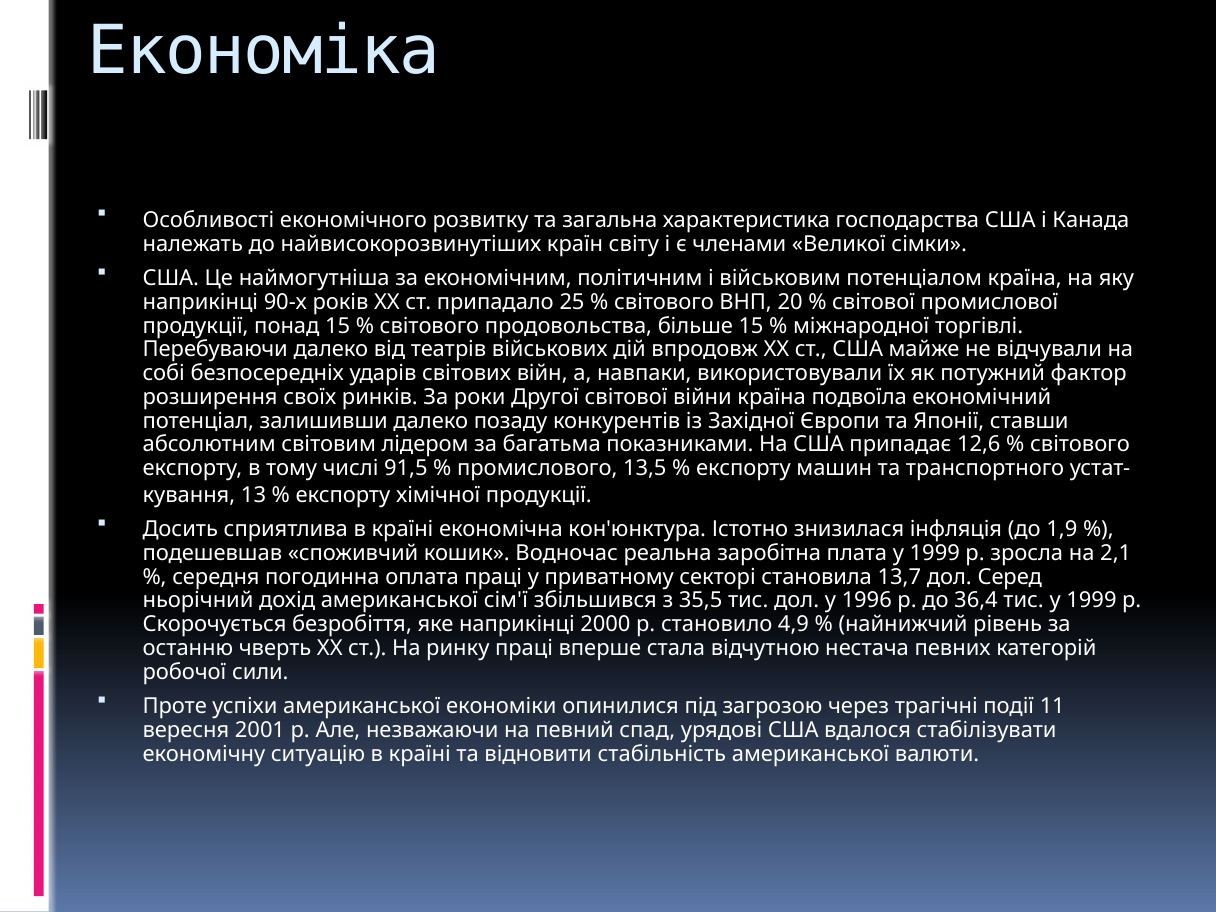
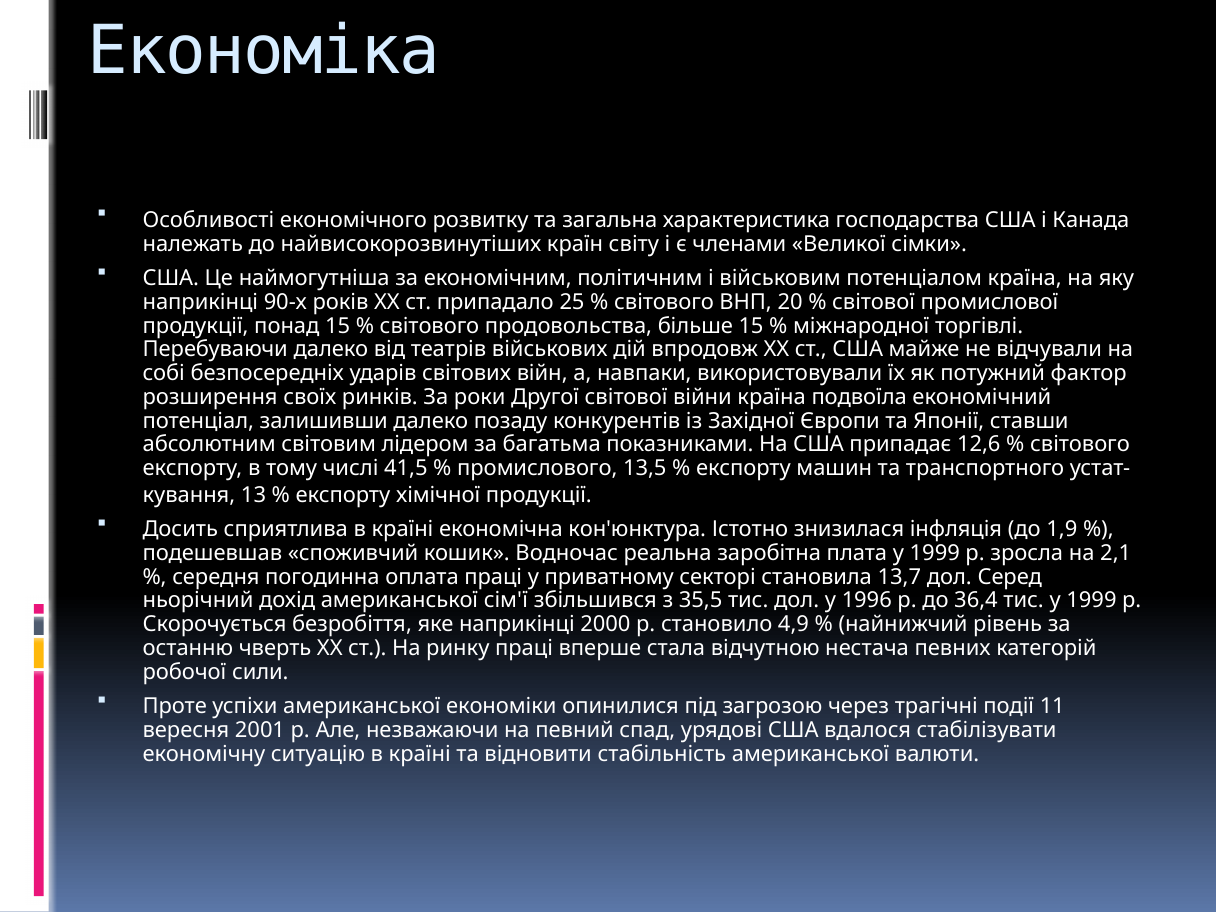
91,5: 91,5 -> 41,5
